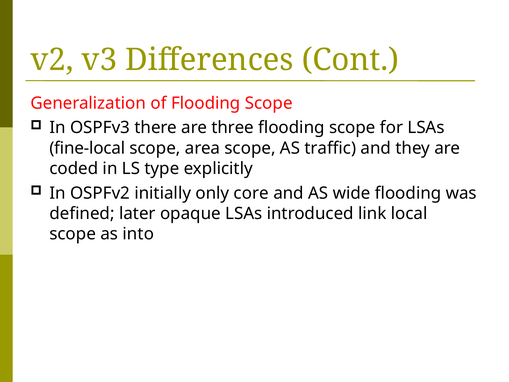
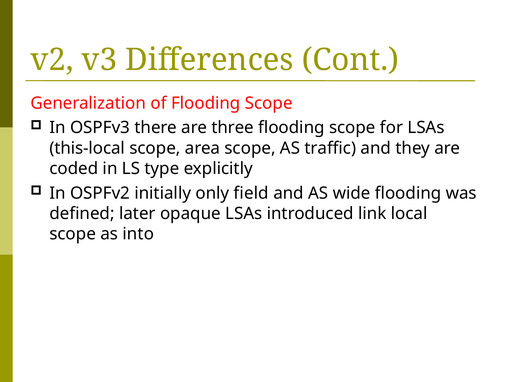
fine-local: fine-local -> this-local
core: core -> field
